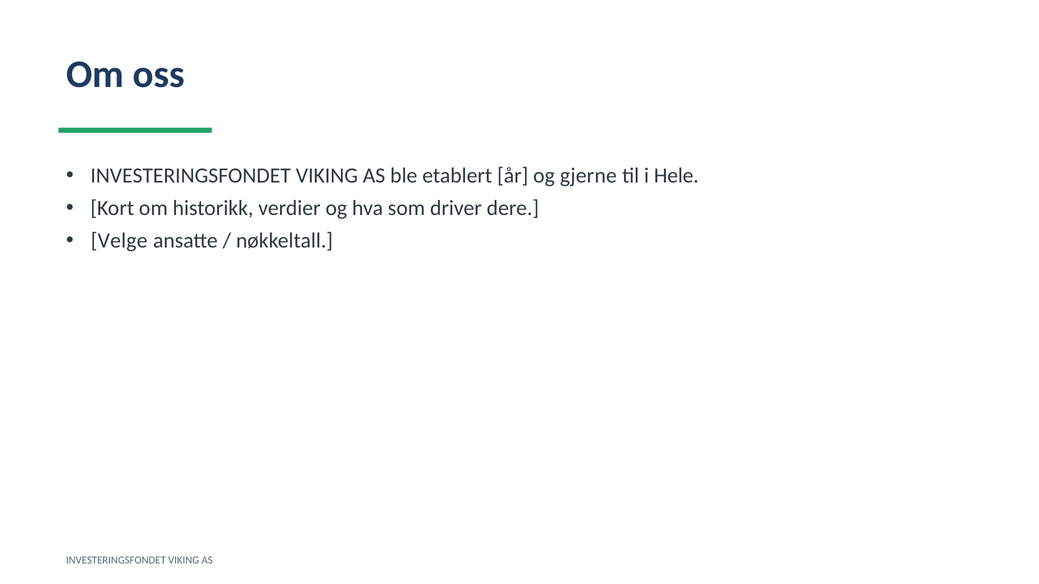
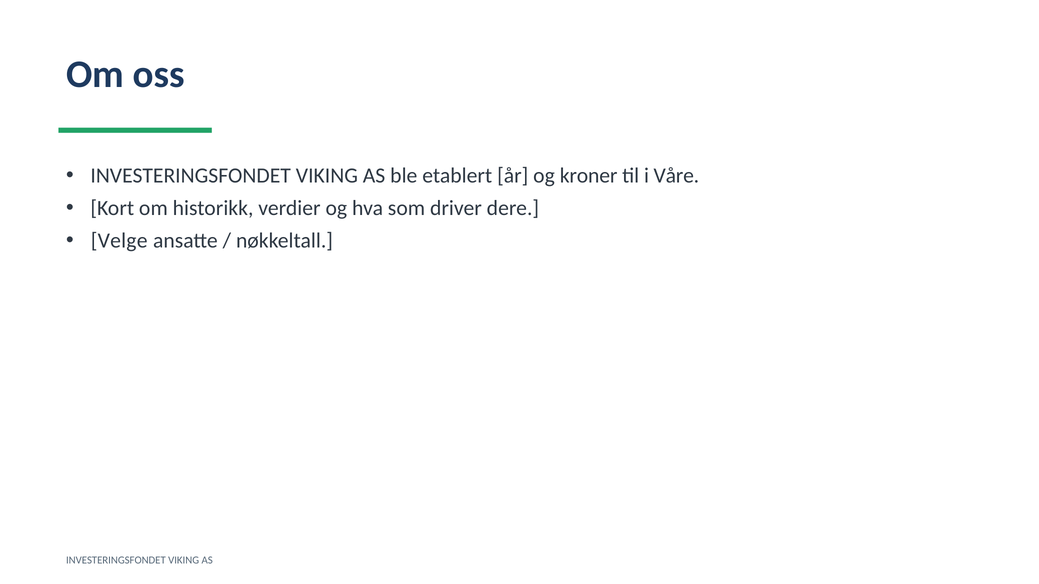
gjerne: gjerne -> kroner
Hele: Hele -> Våre
